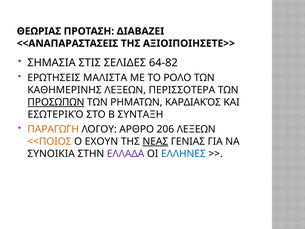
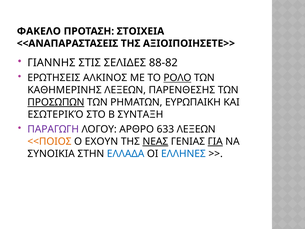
ΘΕΩΡΙΑΣ: ΘΕΩΡΙΑΣ -> ΦΑΚΕΛΟ
ΔΙΑΒΑΖΕΙ: ΔΙΑΒΑΖΕΙ -> ΣΤΟΙΧΕΙΑ
ΣΗΜΑΣΙΑ: ΣΗΜΑΣΙΑ -> ΓΙΑΝΝΗΣ
64-82: 64-82 -> 88-82
ΜΑΛΙΣΤΑ: ΜΑΛΙΣΤΑ -> ΑΛΚΙΝΟΣ
ΡΟΛΟ underline: none -> present
ΠΕΡΙΣΣΟΤΕΡΑ: ΠΕΡΙΣΣΟΤΕΡΑ -> ΠΑΡΕΝΘΕΣΗΣ
ΚΑΡΔΙΑΚΌΣ: ΚΑΡΔΙΑΚΌΣ -> ΕΥΡΩΠΑΙΚΗ
ΠΑΡΑΓΩΓΗ colour: orange -> purple
206: 206 -> 633
ΓΙΑ underline: none -> present
ΕΛΛΑΔΑ colour: purple -> blue
